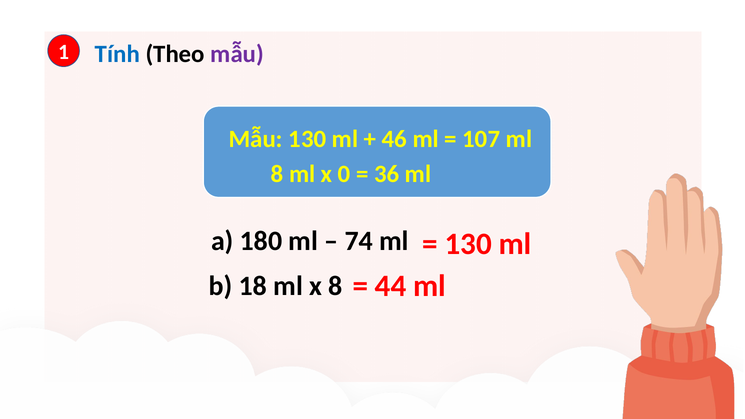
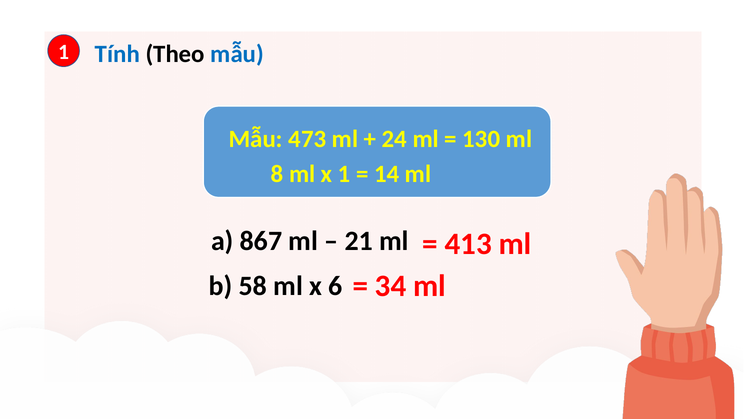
mẫu at (237, 54) colour: purple -> blue
Mẫu 130: 130 -> 473
46: 46 -> 24
107: 107 -> 130
x 0: 0 -> 1
36: 36 -> 14
180: 180 -> 867
74: 74 -> 21
130 at (468, 244): 130 -> 413
44: 44 -> 34
18: 18 -> 58
x 8: 8 -> 6
